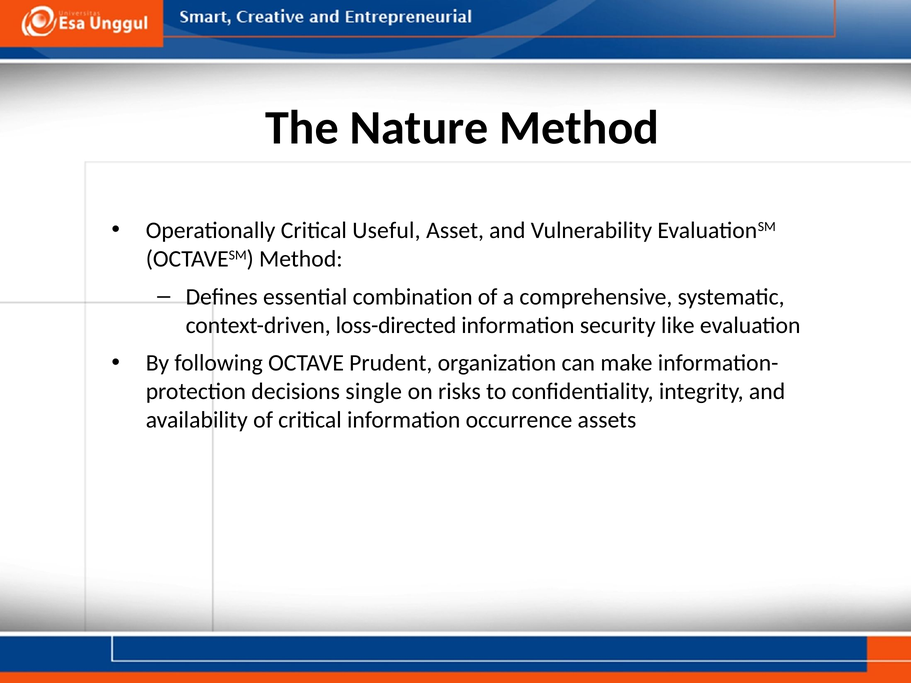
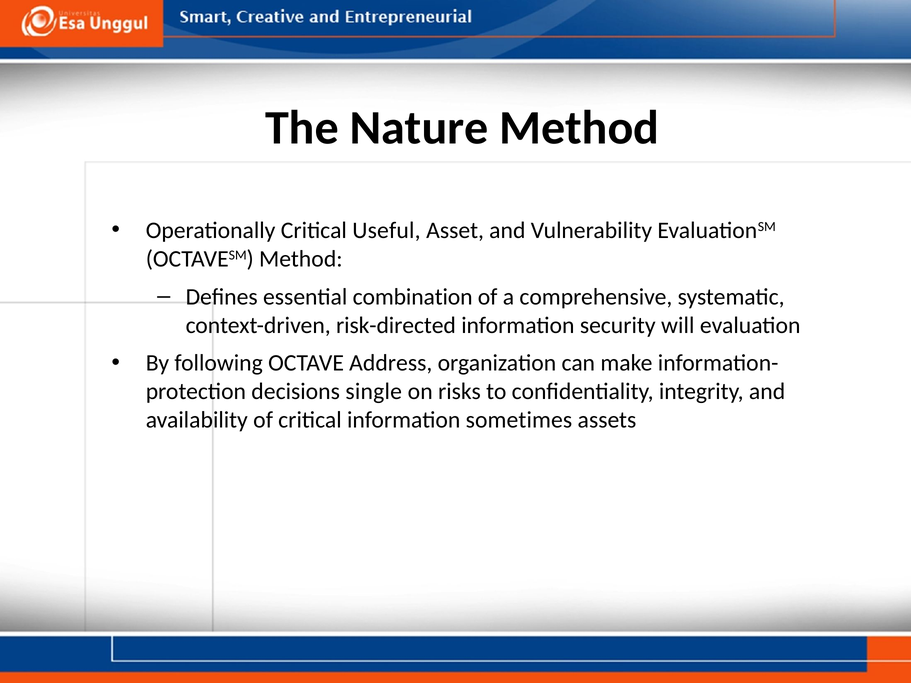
loss-directed: loss-directed -> risk-directed
like: like -> will
Prudent: Prudent -> Address
occurrence: occurrence -> sometimes
